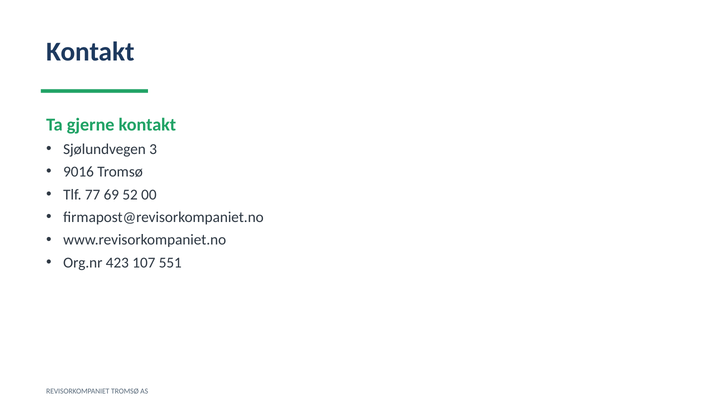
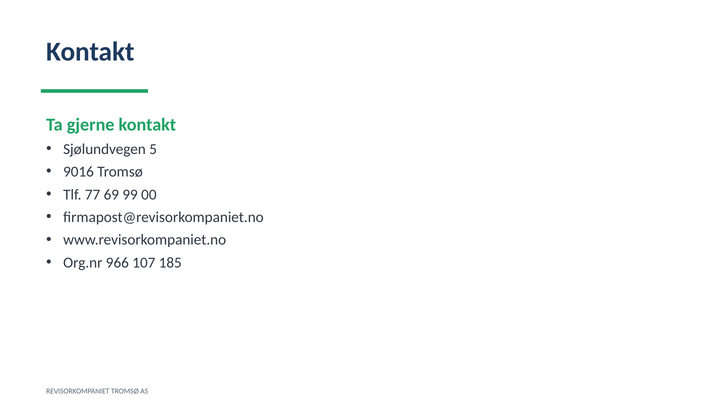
3: 3 -> 5
52: 52 -> 99
423: 423 -> 966
551: 551 -> 185
